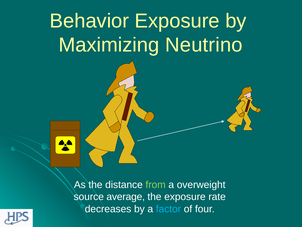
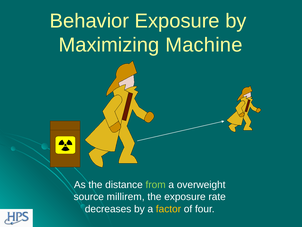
Neutrino: Neutrino -> Machine
average: average -> millirem
factor colour: light blue -> yellow
